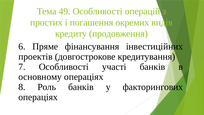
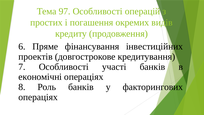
49: 49 -> 97
основному: основному -> економічні
